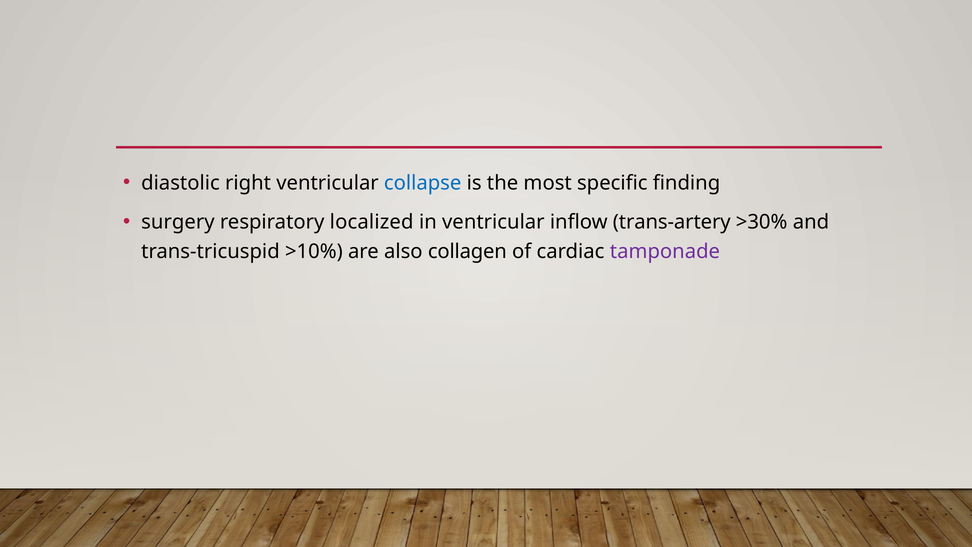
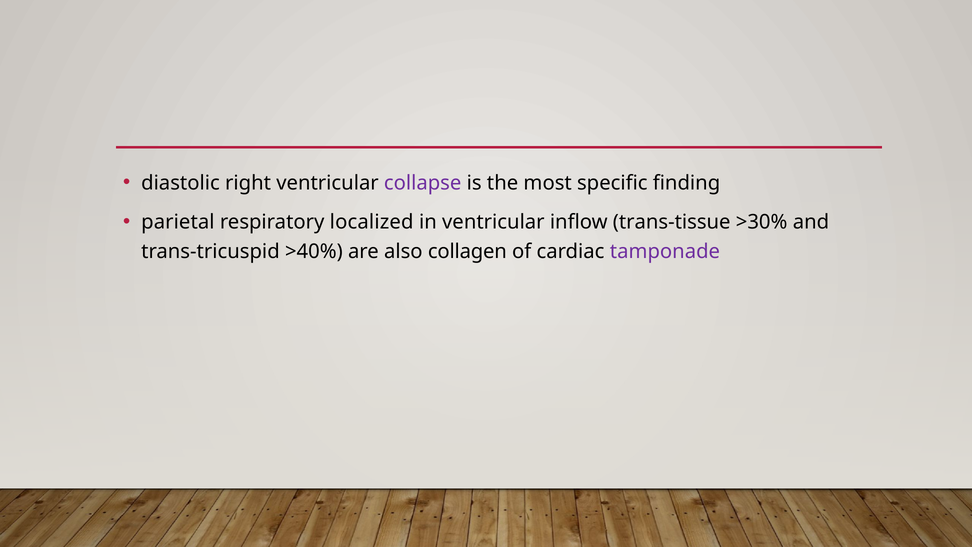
collapse colour: blue -> purple
surgery: surgery -> parietal
trans-artery: trans-artery -> trans-tissue
>10%: >10% -> >40%
